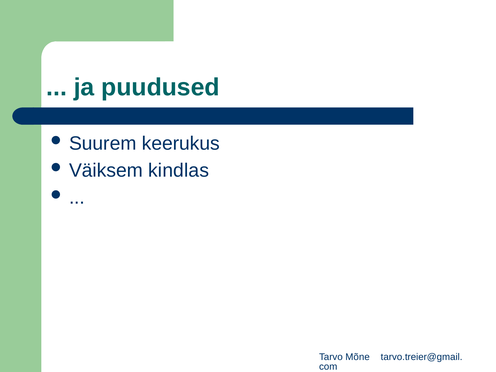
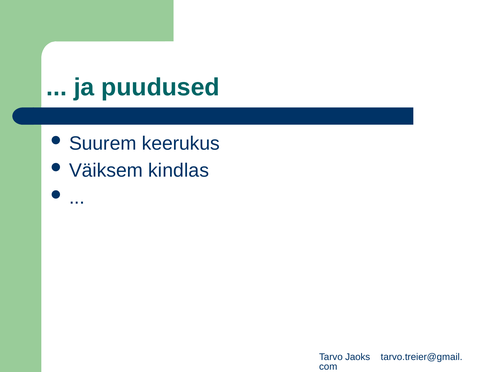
Mõne: Mõne -> Jaoks
